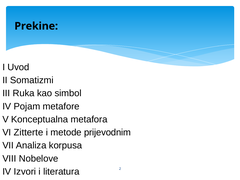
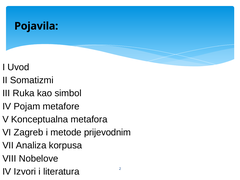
Prekine: Prekine -> Pojavila
Zitterte: Zitterte -> Zagreb
